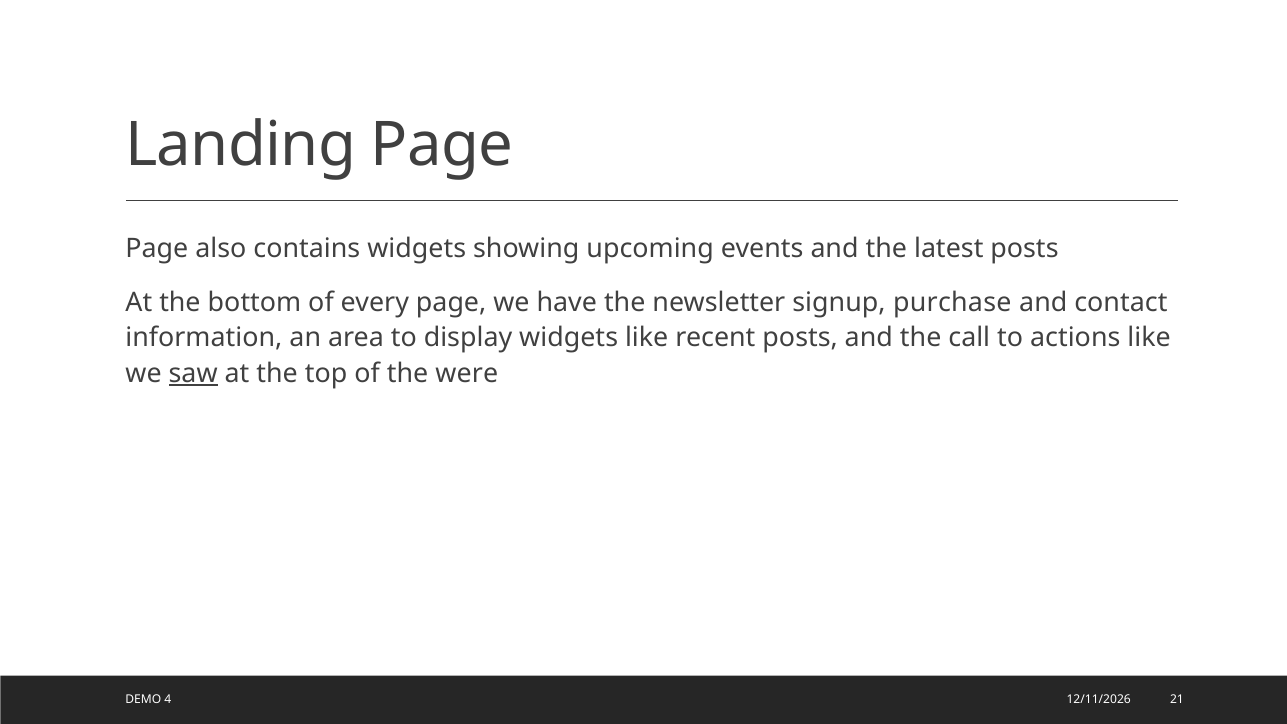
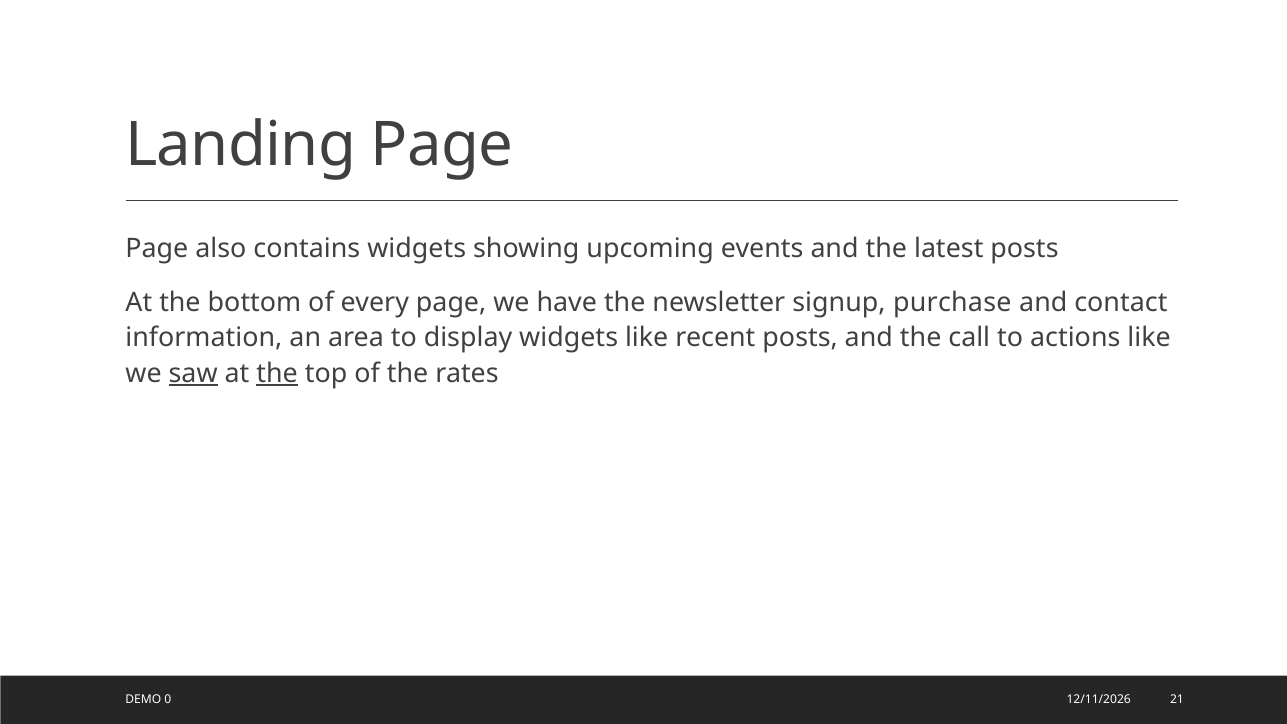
the at (277, 373) underline: none -> present
were: were -> rates
4: 4 -> 0
